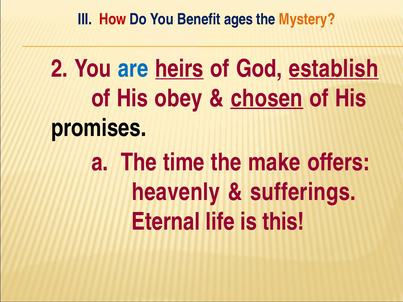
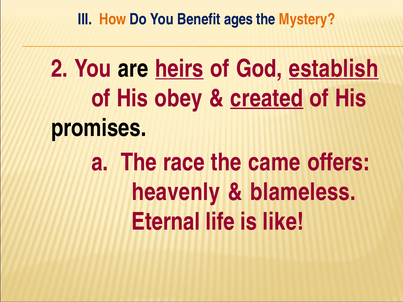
How colour: red -> orange
are colour: blue -> black
chosen: chosen -> created
time: time -> race
make: make -> came
sufferings: sufferings -> blameless
this: this -> like
